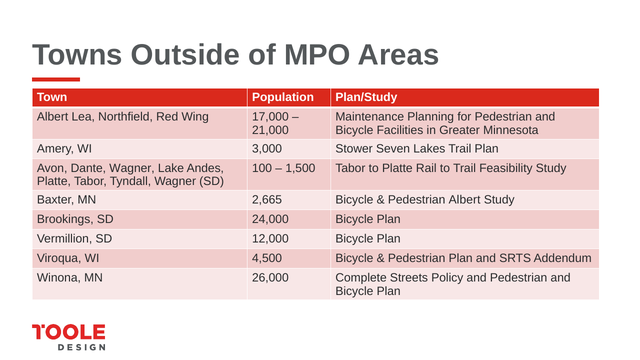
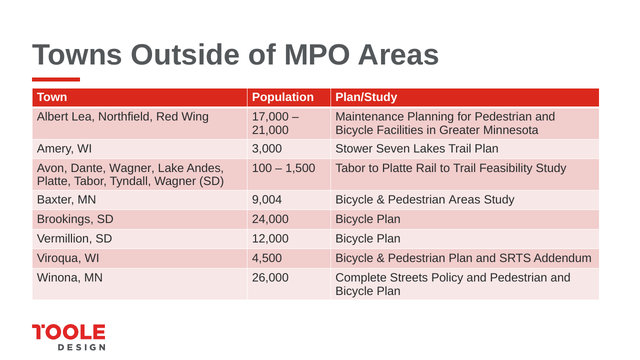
2,665: 2,665 -> 9,004
Pedestrian Albert: Albert -> Areas
